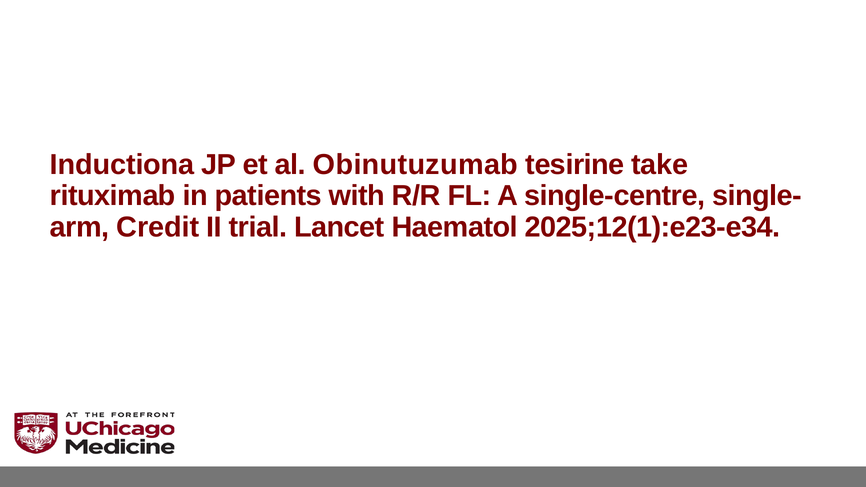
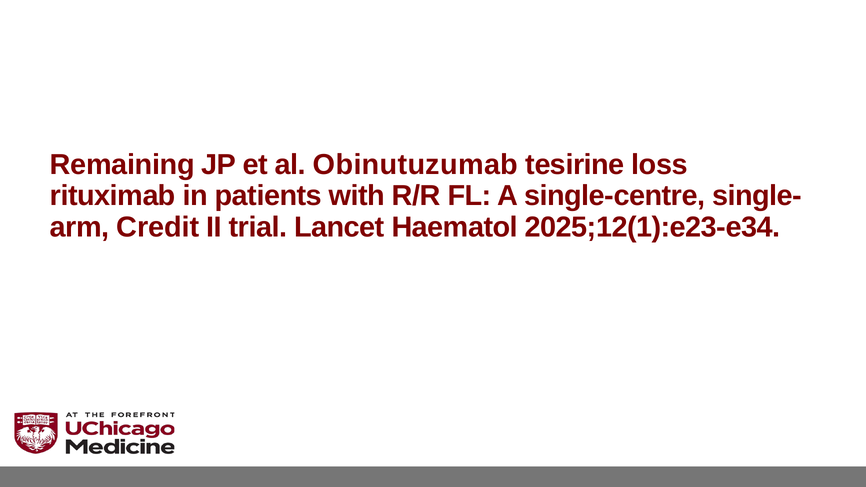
Inductiona: Inductiona -> Remaining
take: take -> loss
